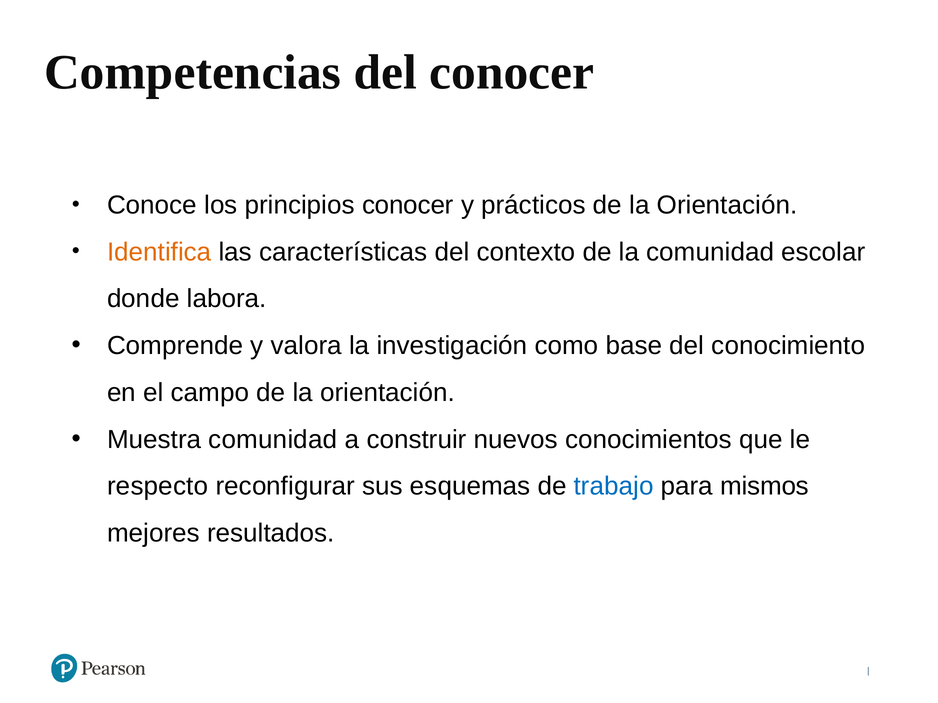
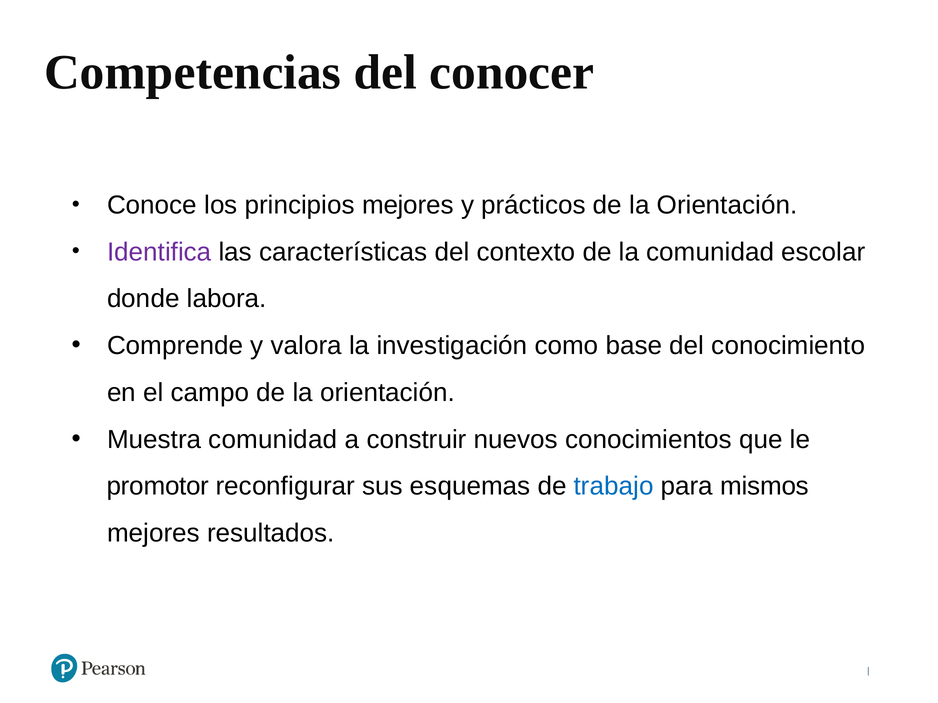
principios conocer: conocer -> mejores
Identifica colour: orange -> purple
respecto: respecto -> promotor
